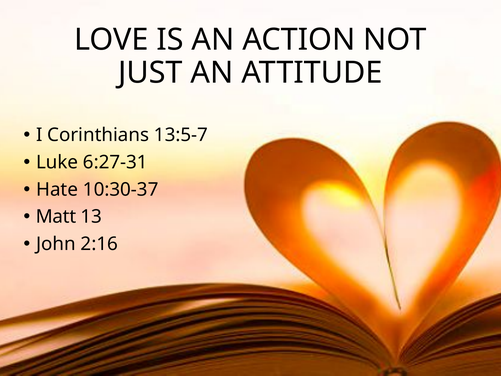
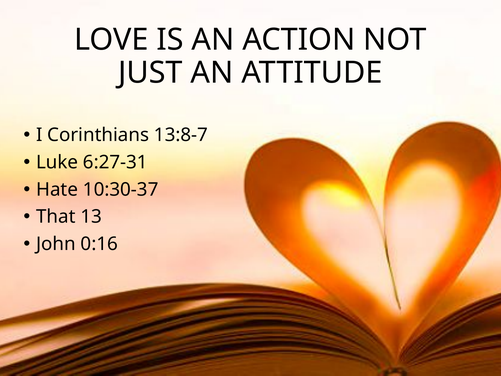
13:5-7: 13:5-7 -> 13:8-7
Matt: Matt -> That
2:16: 2:16 -> 0:16
